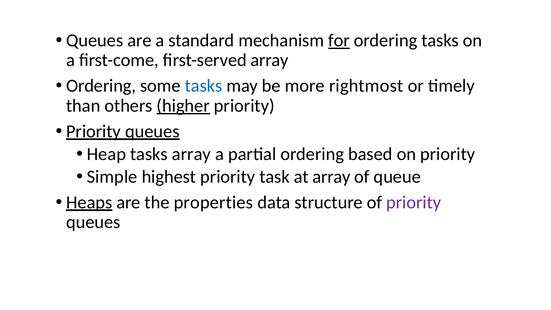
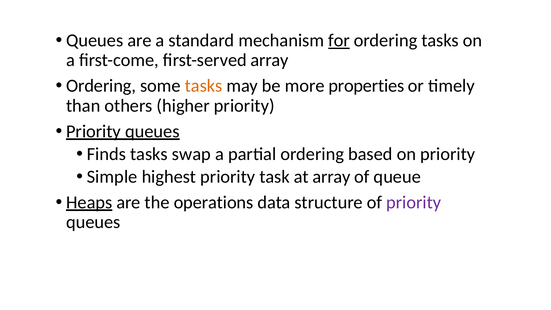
tasks at (204, 86) colour: blue -> orange
rightmost: rightmost -> properties
higher underline: present -> none
Heap: Heap -> Finds
tasks array: array -> swap
properties: properties -> operations
